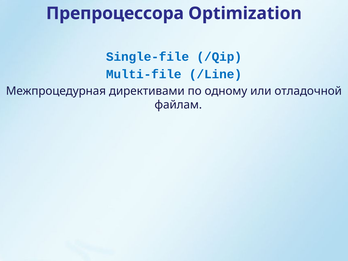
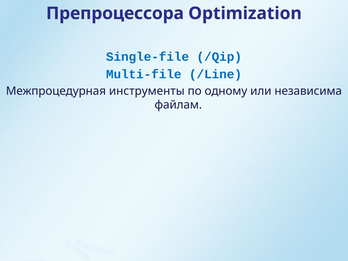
директивами: директивами -> инструменты
отладочной: отладочной -> независима
